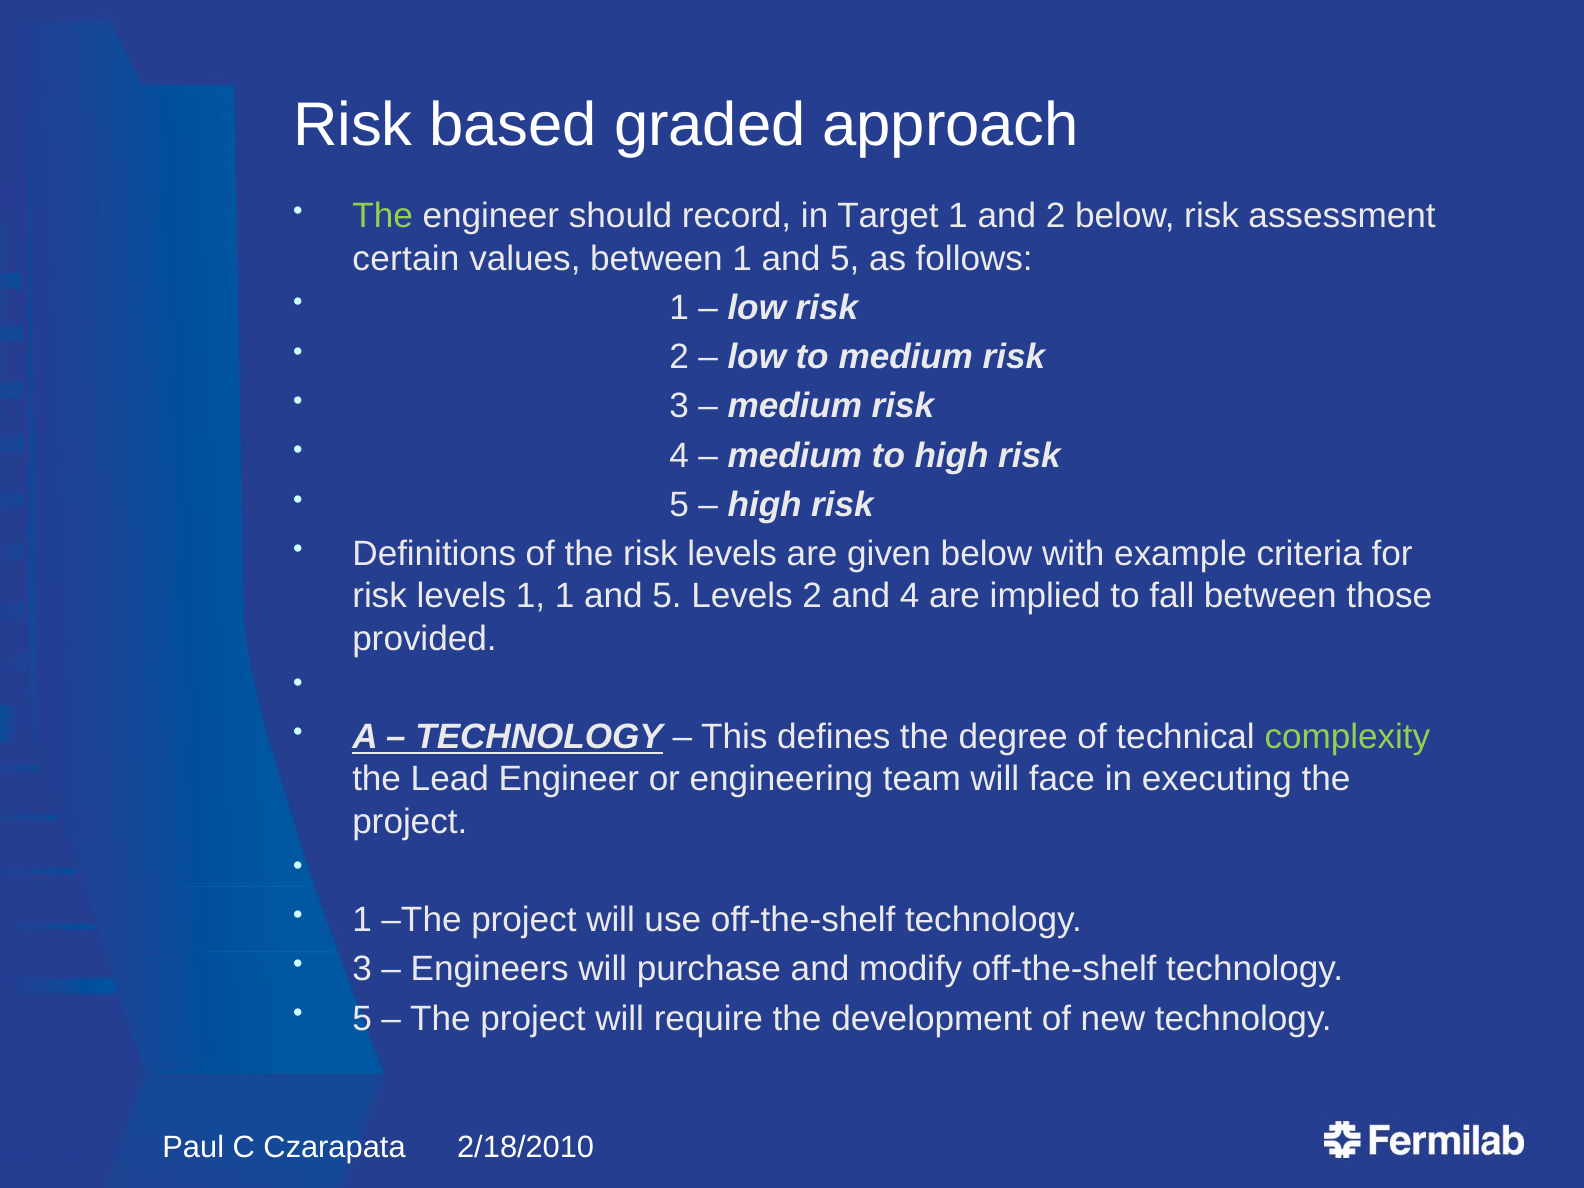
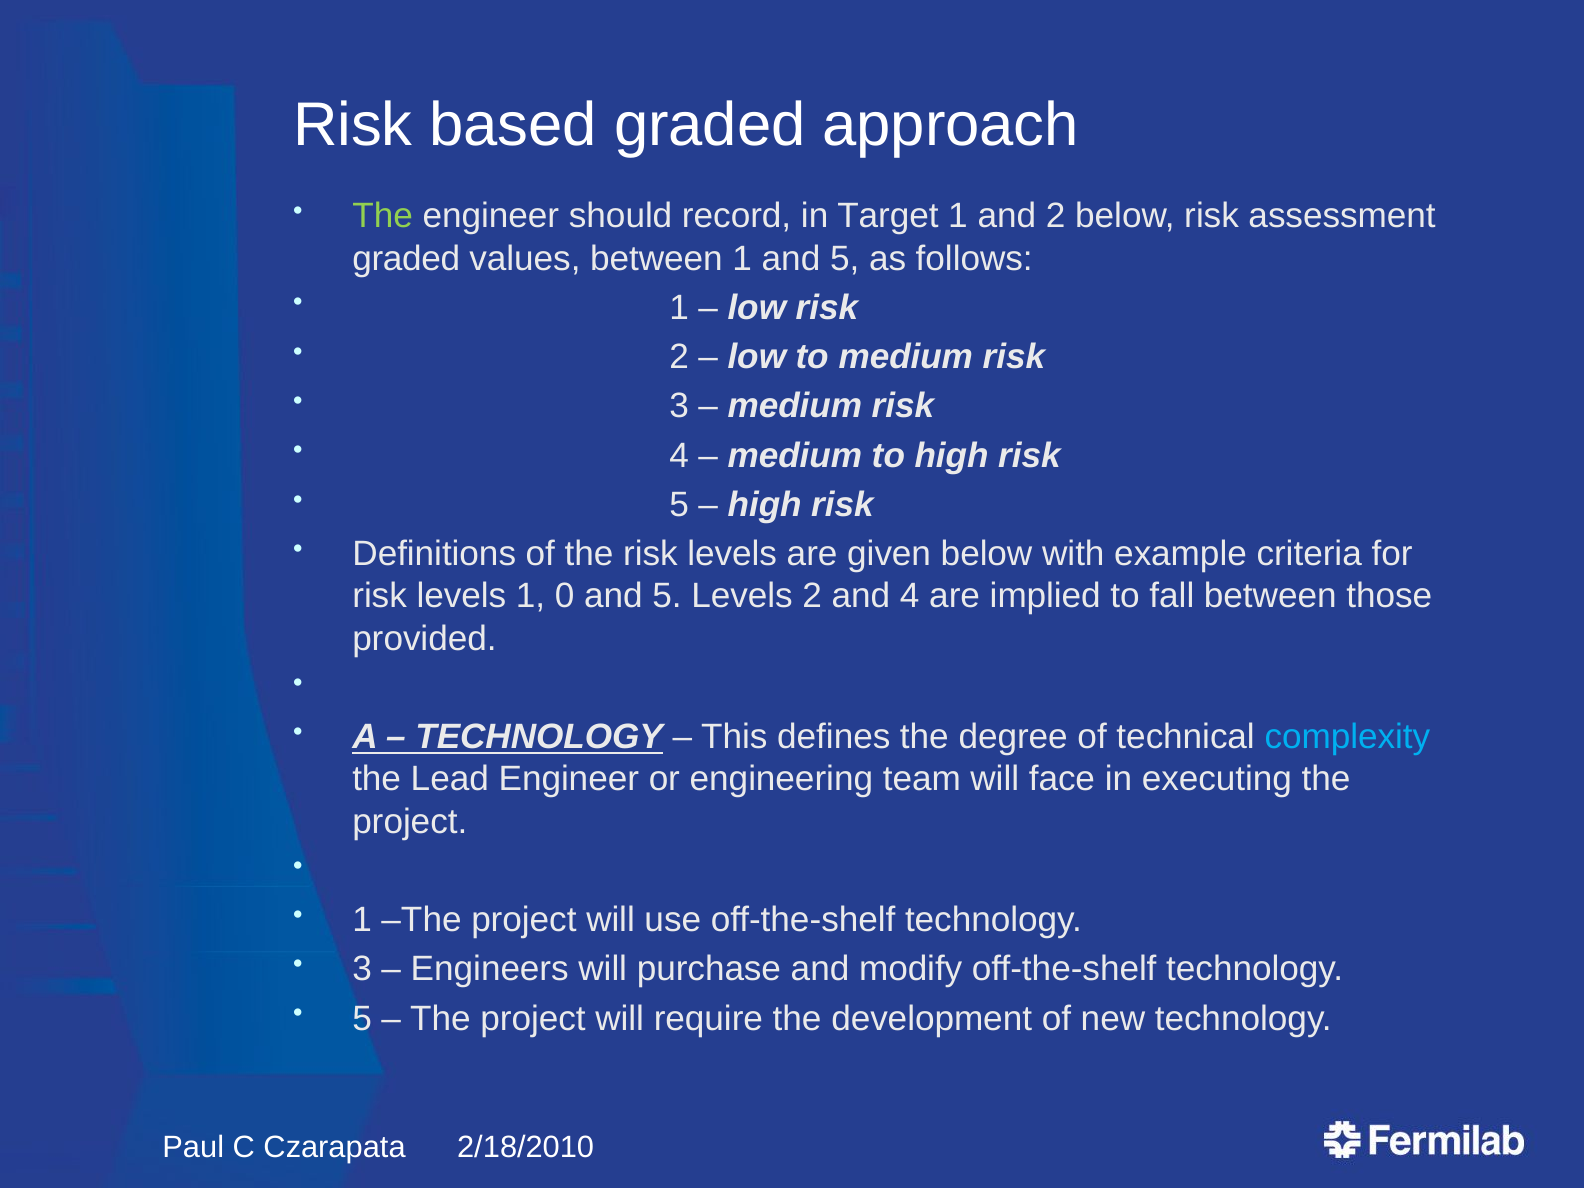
certain at (406, 258): certain -> graded
1 1: 1 -> 0
complexity colour: light green -> light blue
